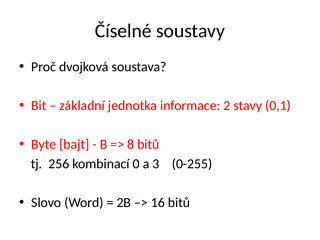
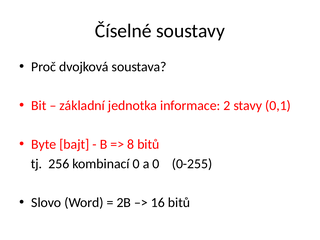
a 3: 3 -> 0
